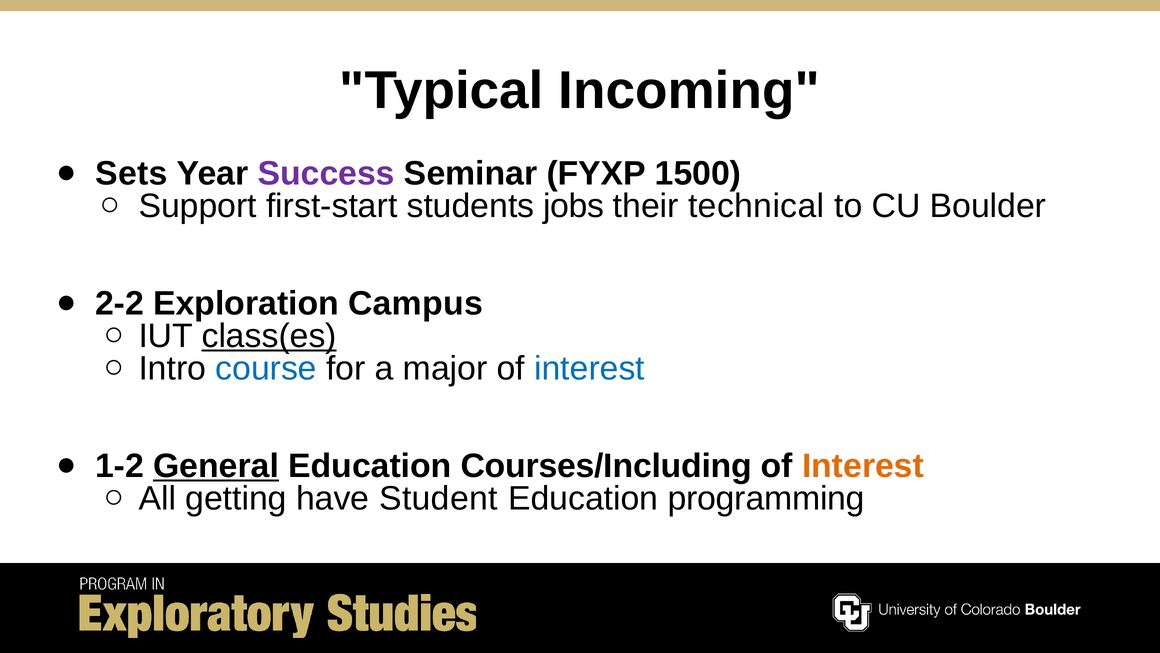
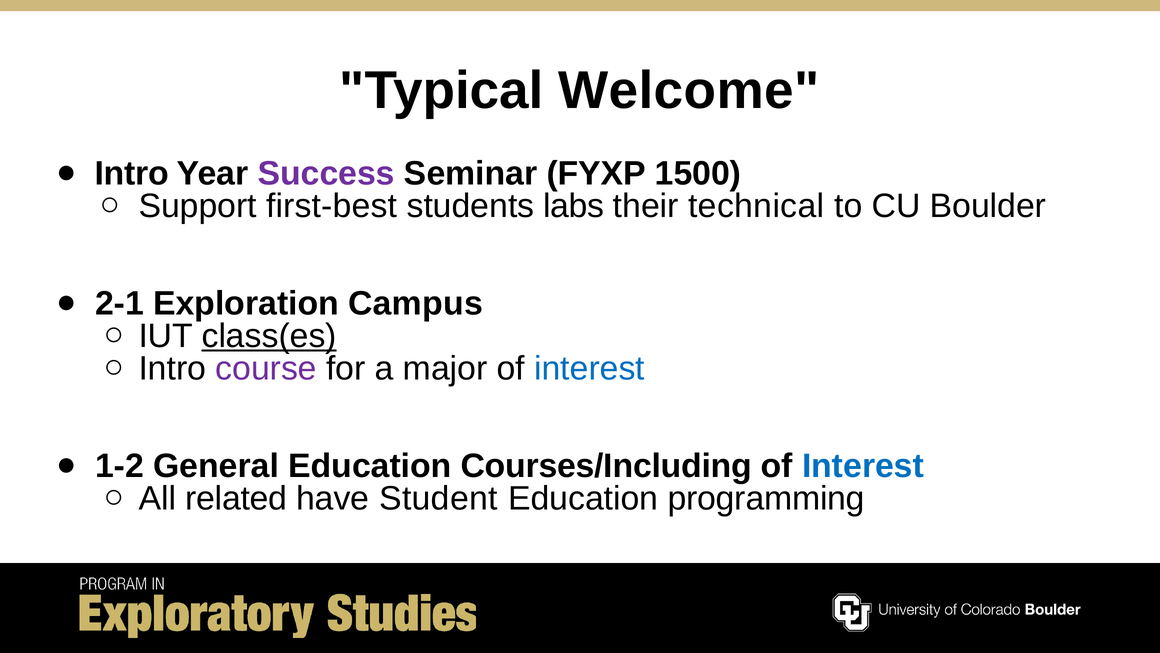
Incoming: Incoming -> Welcome
Sets at (131, 173): Sets -> Intro
first-start: first-start -> first-best
jobs: jobs -> labs
2-2: 2-2 -> 2-1
course colour: blue -> purple
General underline: present -> none
Interest at (863, 466) colour: orange -> blue
getting: getting -> related
